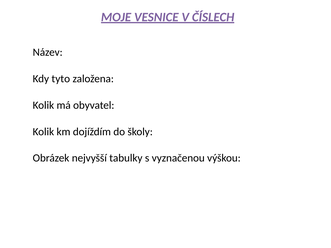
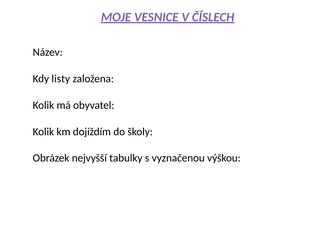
tyto: tyto -> listy
